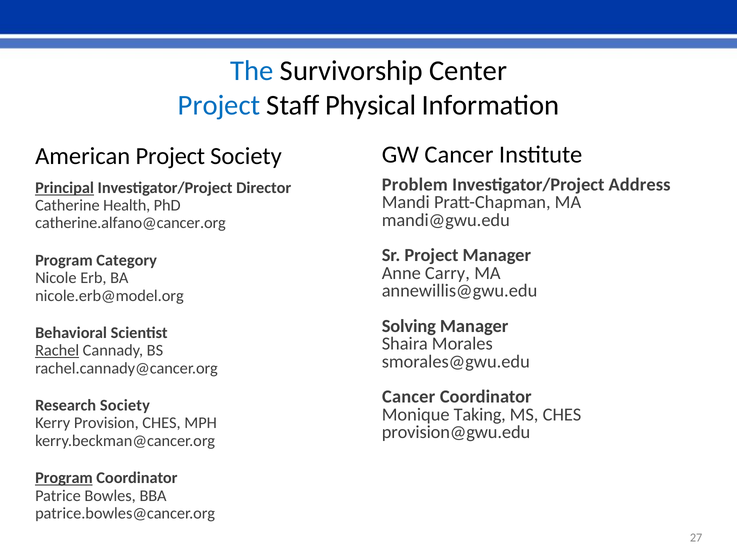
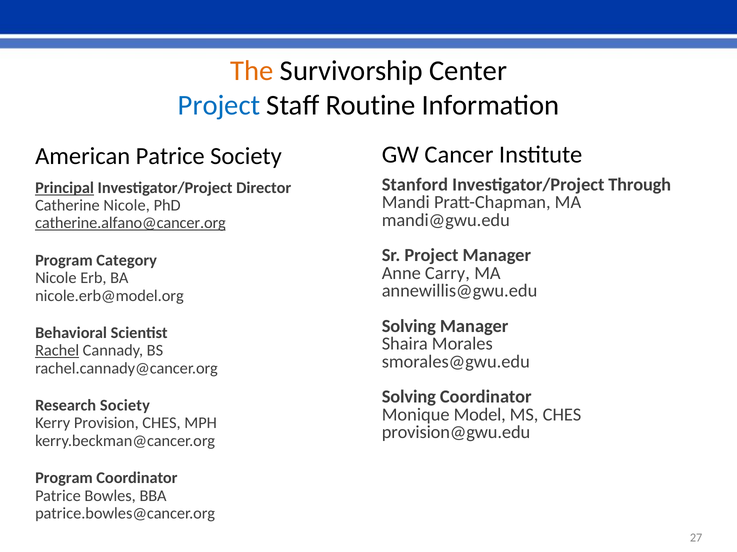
The colour: blue -> orange
Physical: Physical -> Routine
American Project: Project -> Patrice
Problem: Problem -> Stanford
Address: Address -> Through
Catherine Health: Health -> Nicole
catherine.alfano@cancer.org underline: none -> present
Cancer at (409, 397): Cancer -> Solving
Taking: Taking -> Model
Program at (64, 479) underline: present -> none
